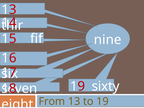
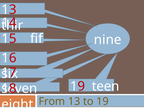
sixty: sixty -> teen
